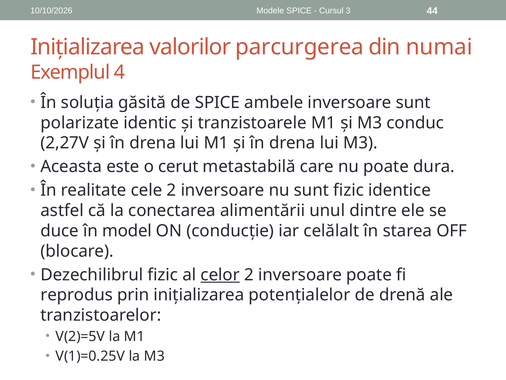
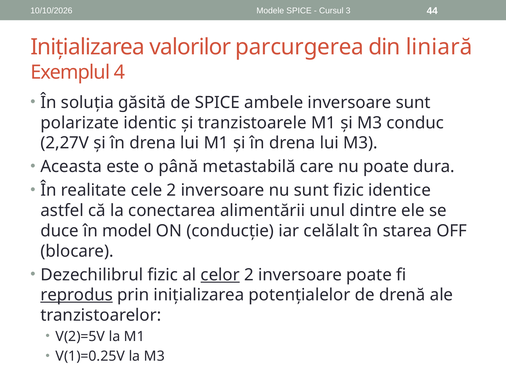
numai: numai -> liniară
cerut: cerut -> până
reprodus underline: none -> present
